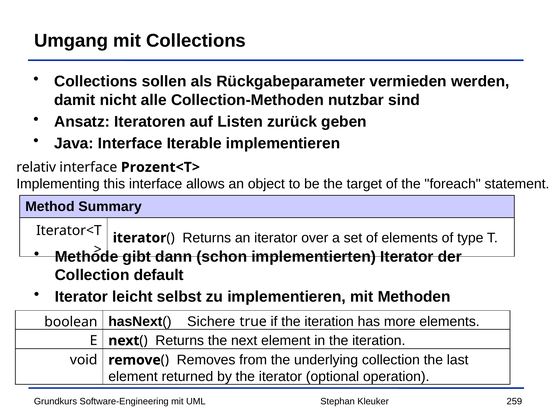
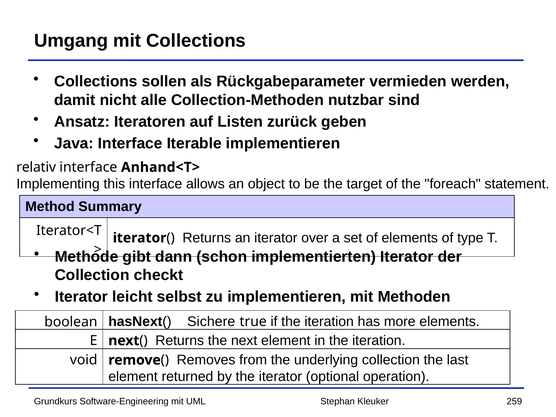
Prozent<T>: Prozent<T> -> Anhand<T>
default: default -> checkt
